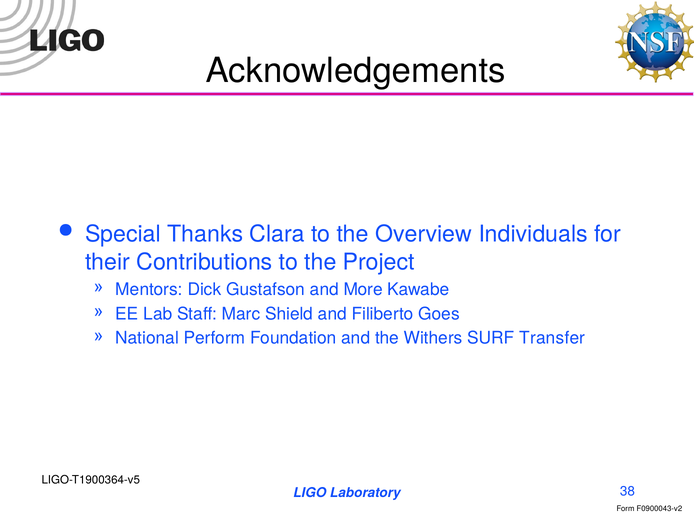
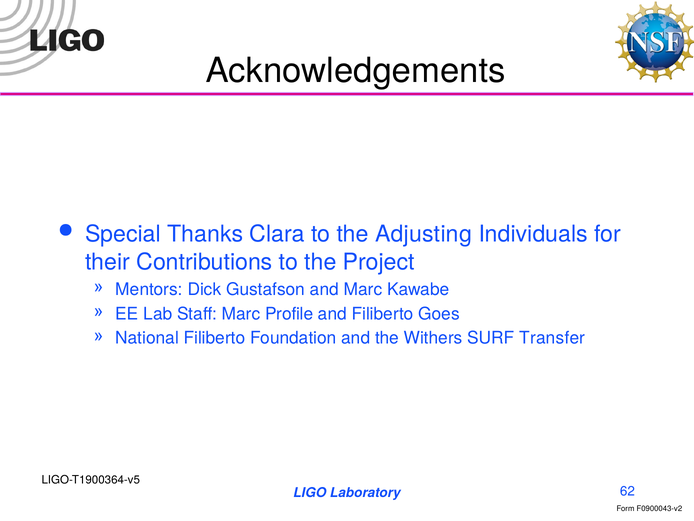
Overview: Overview -> Adjusting
and More: More -> Marc
Shield: Shield -> Profile
National Perform: Perform -> Filiberto
38: 38 -> 62
